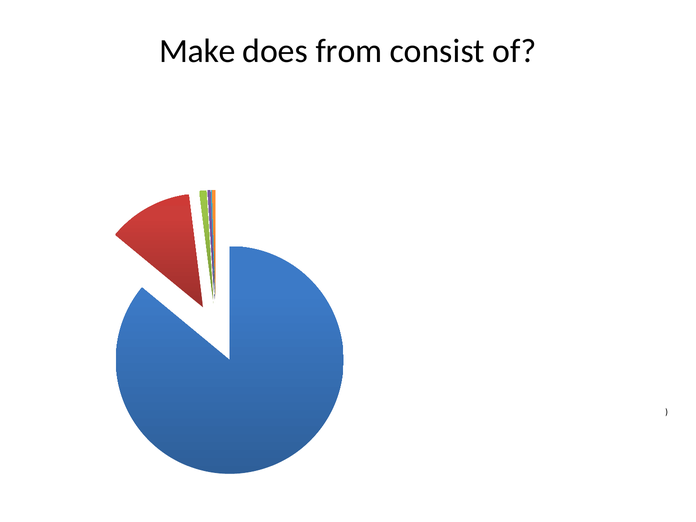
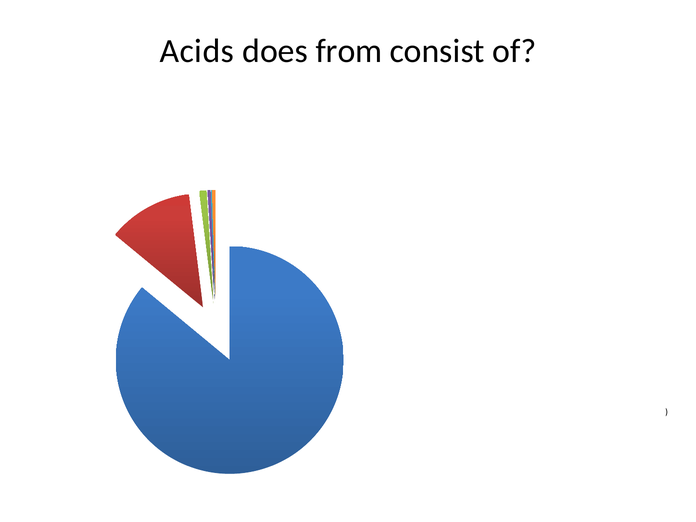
Make at (197, 51): Make -> Acids
